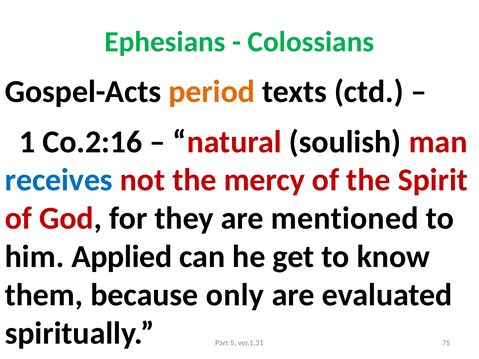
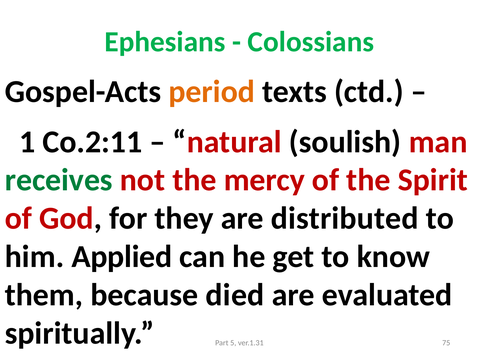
Co.2:16: Co.2:16 -> Co.2:11
receives colour: blue -> green
mentioned: mentioned -> distributed
only: only -> died
